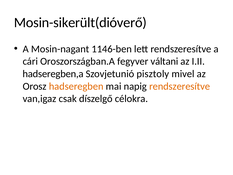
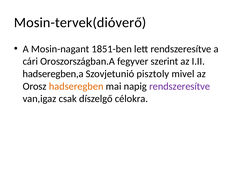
Mosin-sikerült(dióverő: Mosin-sikerült(dióverő -> Mosin-tervek(dióverő
1146-ben: 1146-ben -> 1851-ben
váltani: váltani -> szerint
rendszeresítve at (180, 86) colour: orange -> purple
